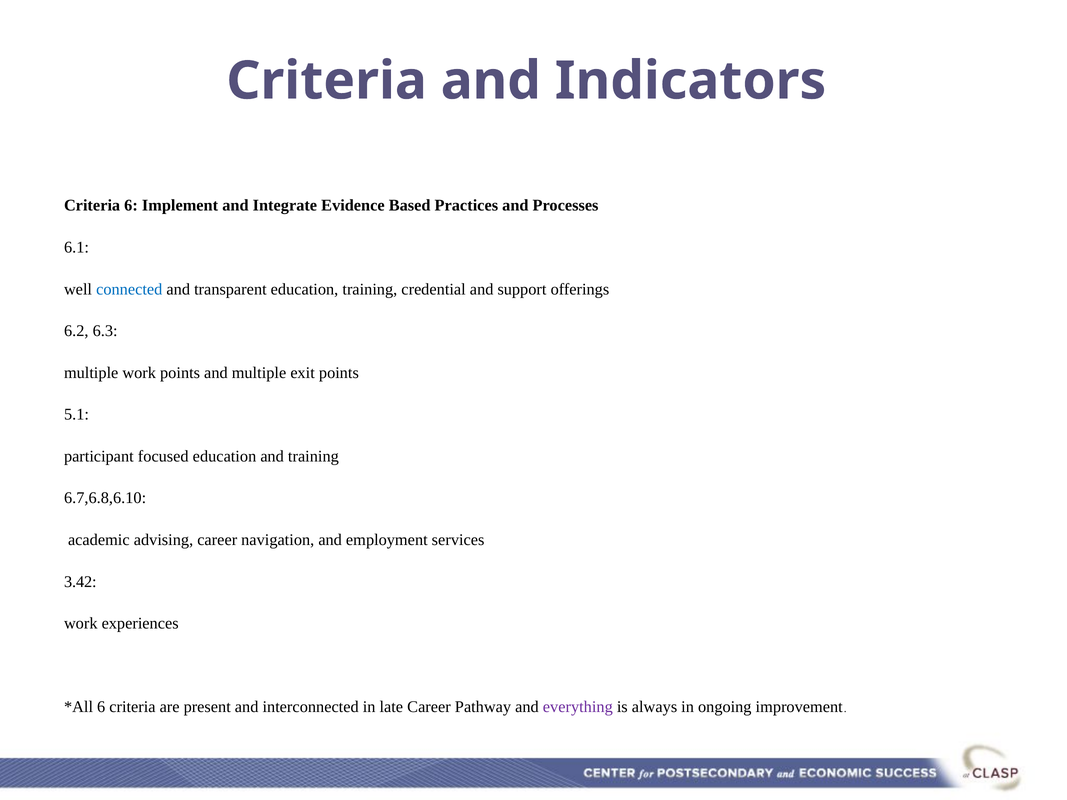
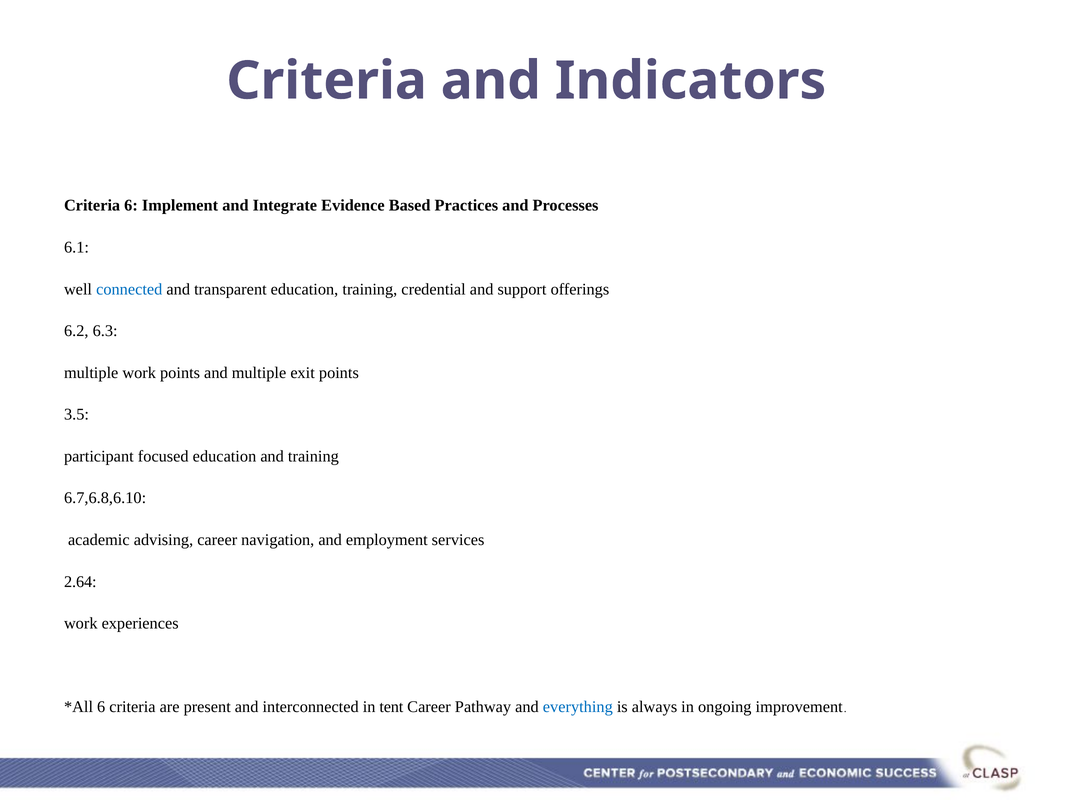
5.1: 5.1 -> 3.5
3.42: 3.42 -> 2.64
late: late -> tent
everything colour: purple -> blue
